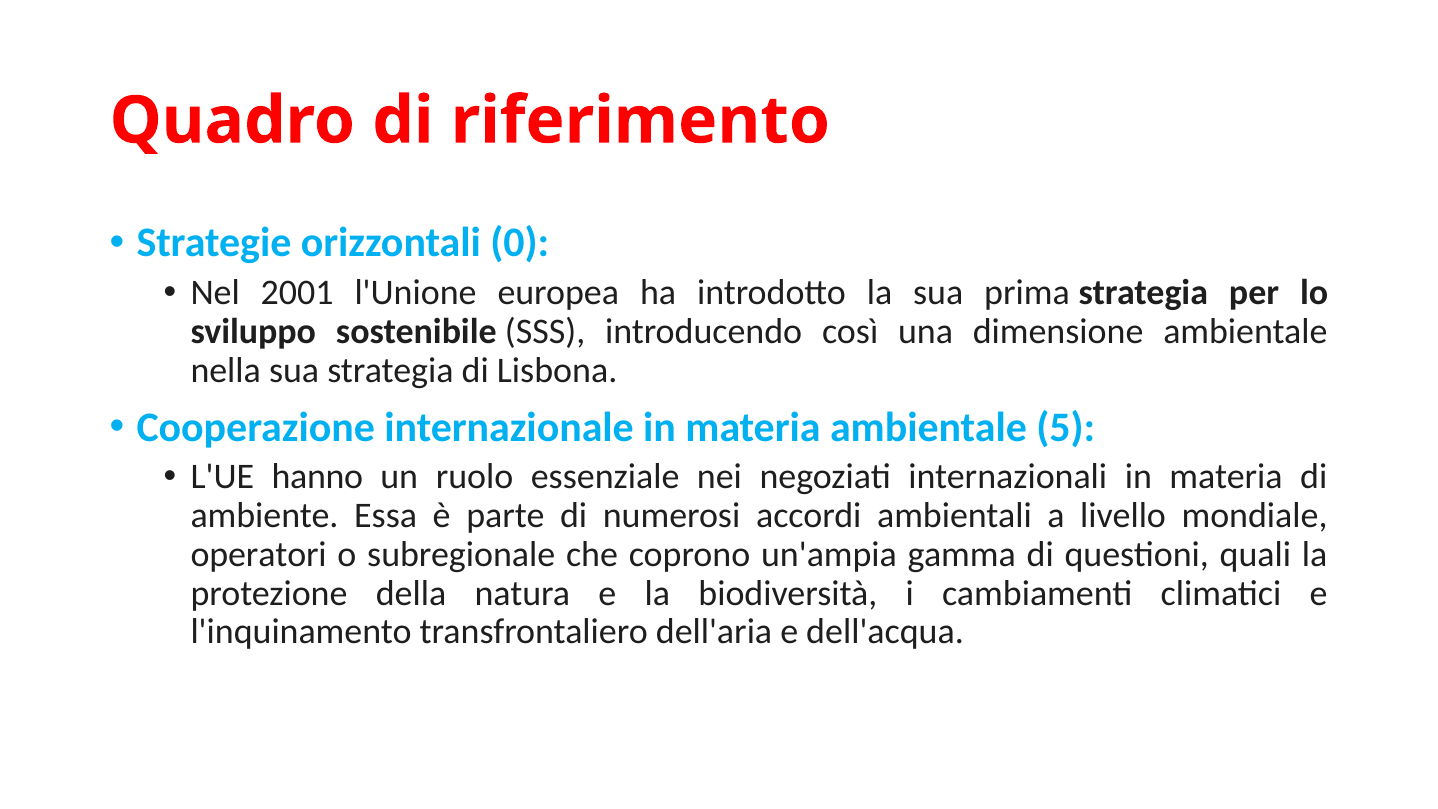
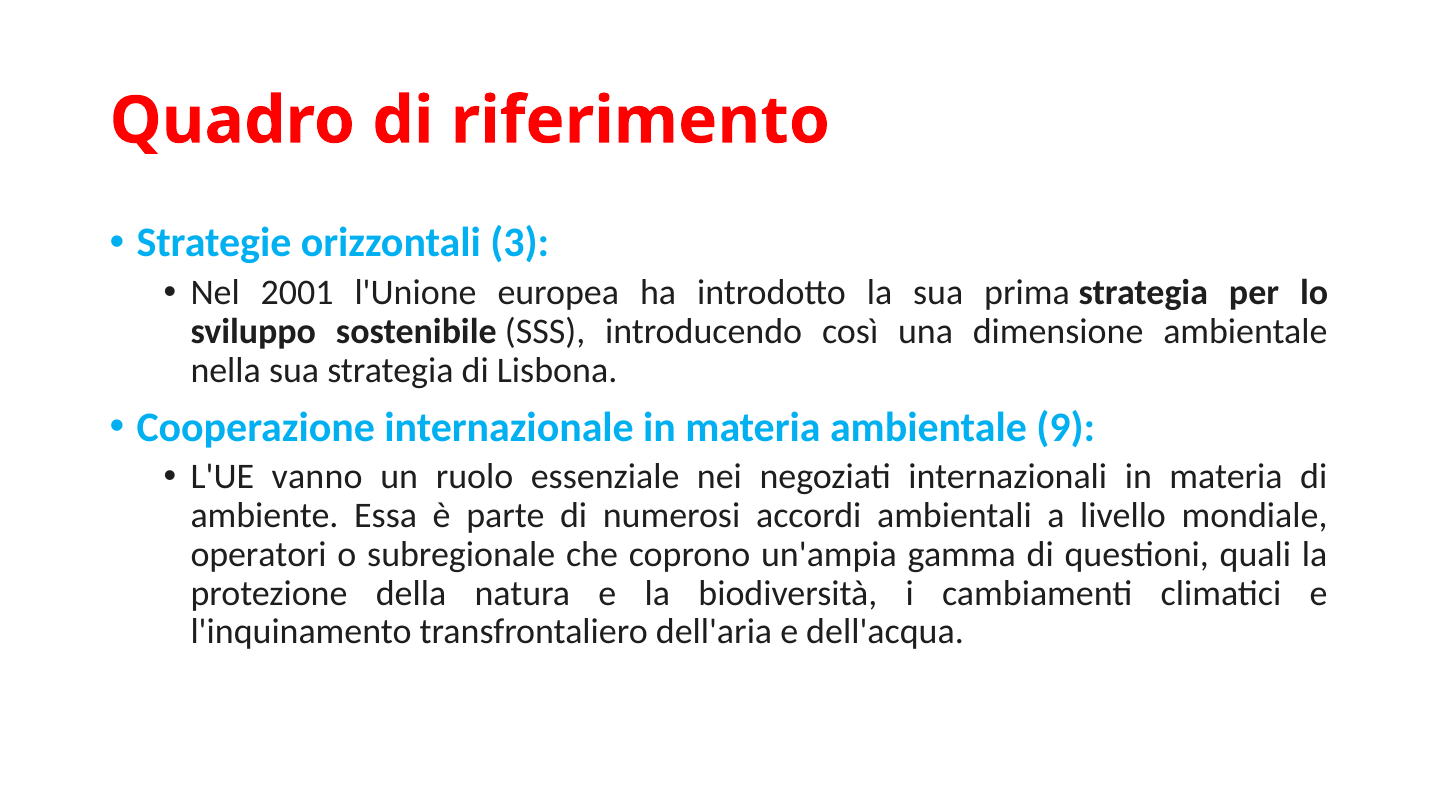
0: 0 -> 3
5: 5 -> 9
hanno: hanno -> vanno
